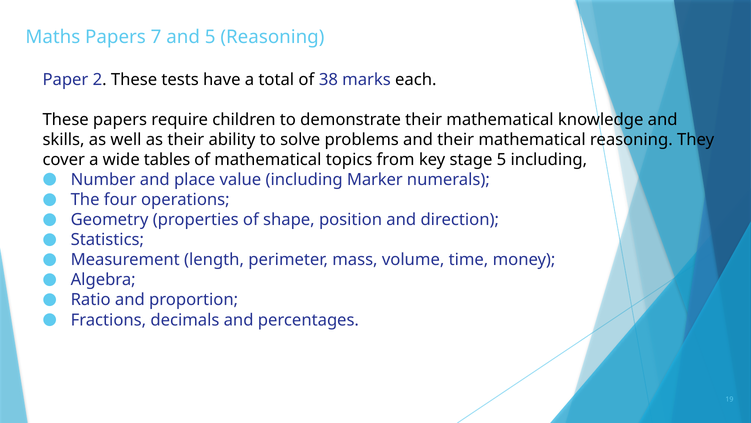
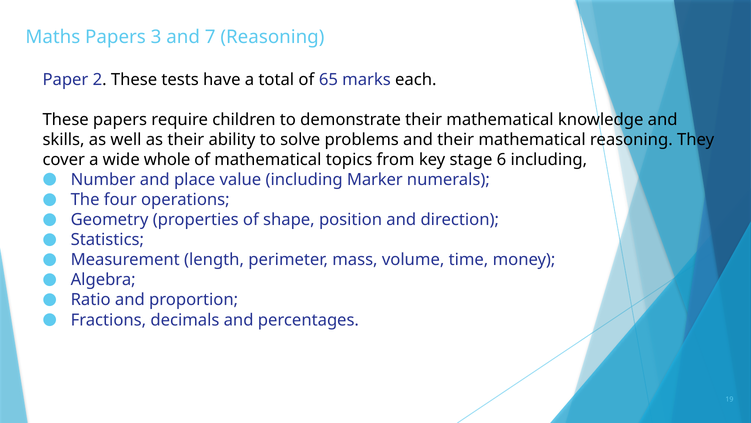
7: 7 -> 3
and 5: 5 -> 7
38: 38 -> 65
tables: tables -> whole
stage 5: 5 -> 6
